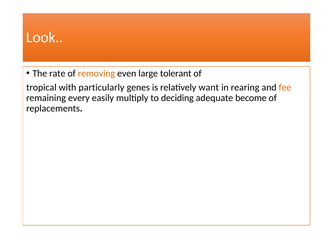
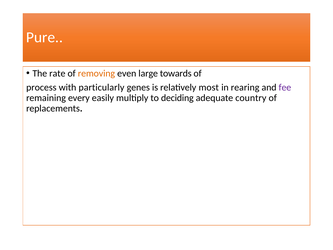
Look: Look -> Pure
tolerant: tolerant -> towards
tropical: tropical -> process
want: want -> most
fee colour: orange -> purple
become: become -> country
